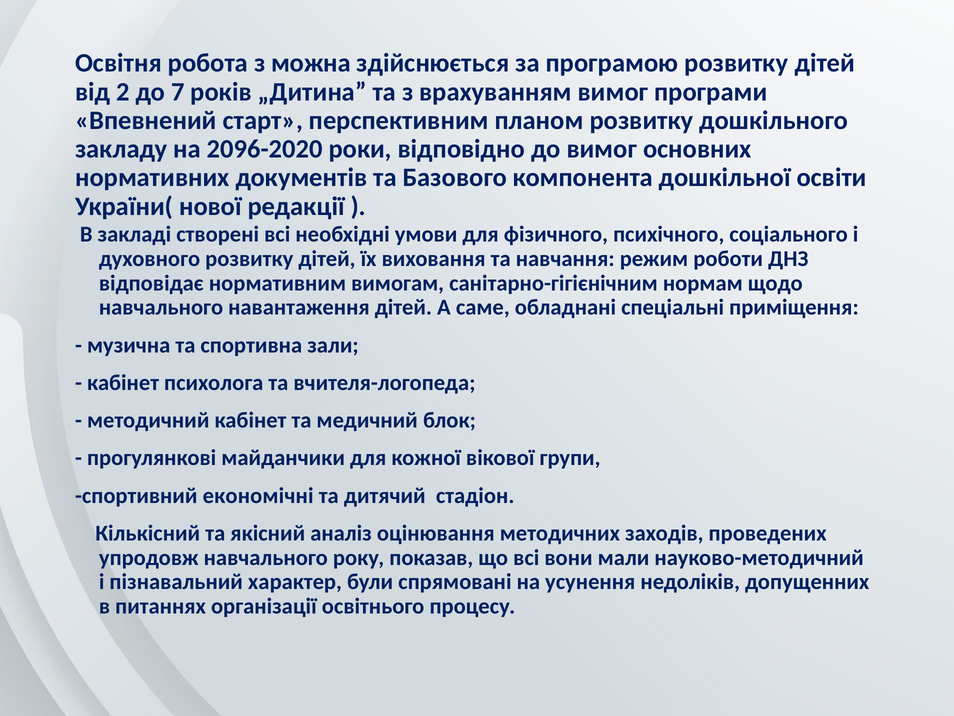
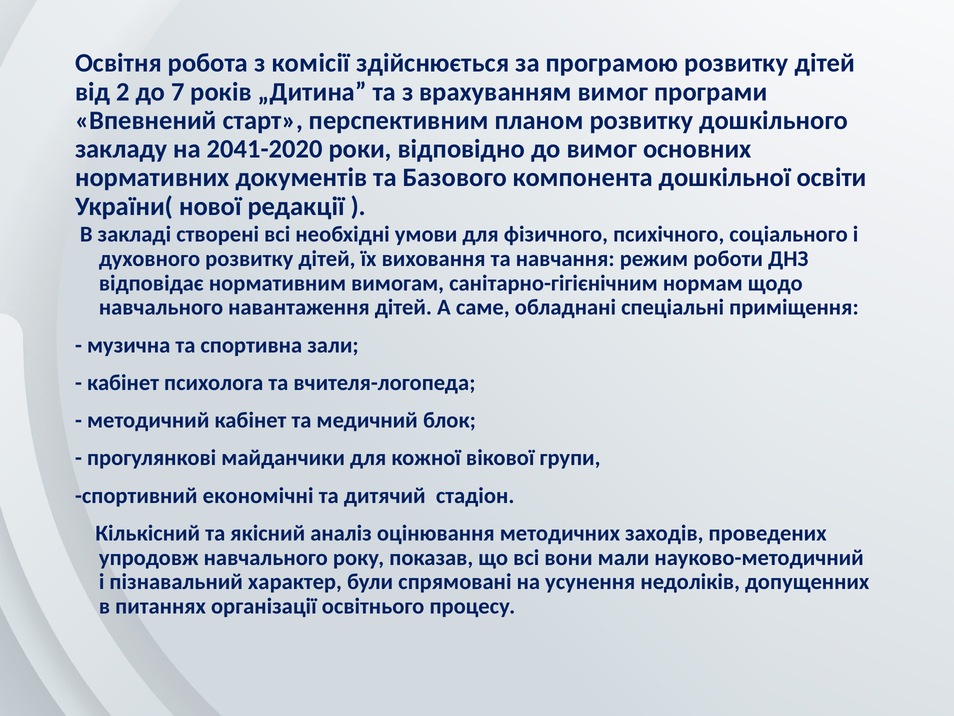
можна: можна -> комісії
2096-2020: 2096-2020 -> 2041-2020
